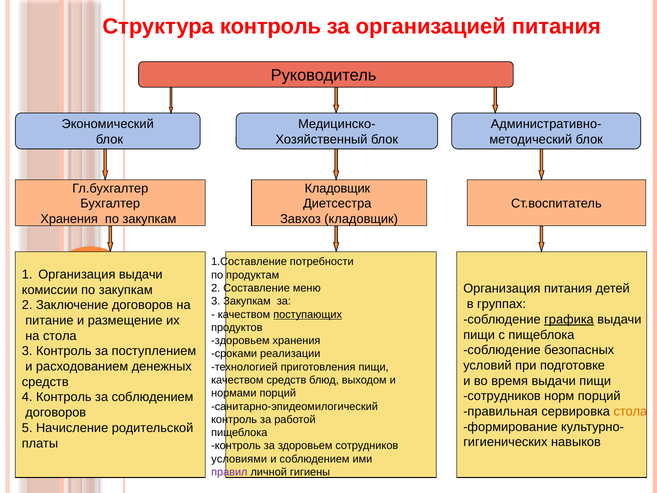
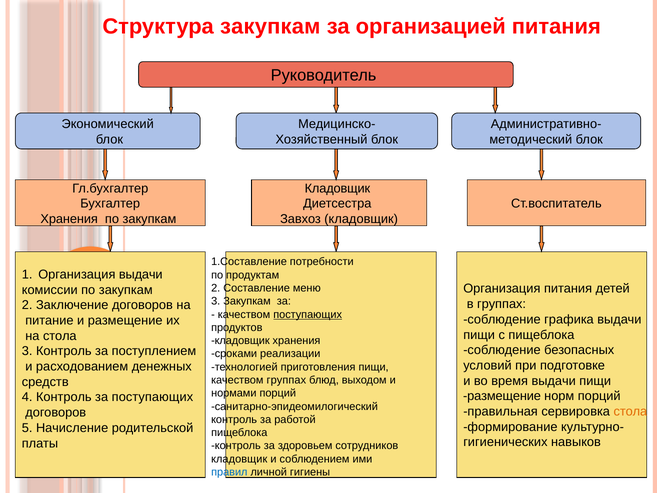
Структура контроль: контроль -> закупкам
графика underline: present -> none
здоровьем at (240, 341): здоровьем -> кладовщик
качеством средств: средств -> группах
сотрудников at (502, 396): сотрудников -> размещение
за соблюдением: соблюдением -> поступающих
условиями at (239, 459): условиями -> кладовщик
правил colour: purple -> blue
